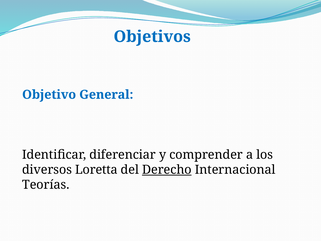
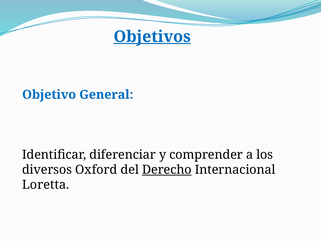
Objetivos underline: none -> present
Loretta: Loretta -> Oxford
Teorías: Teorías -> Loretta
